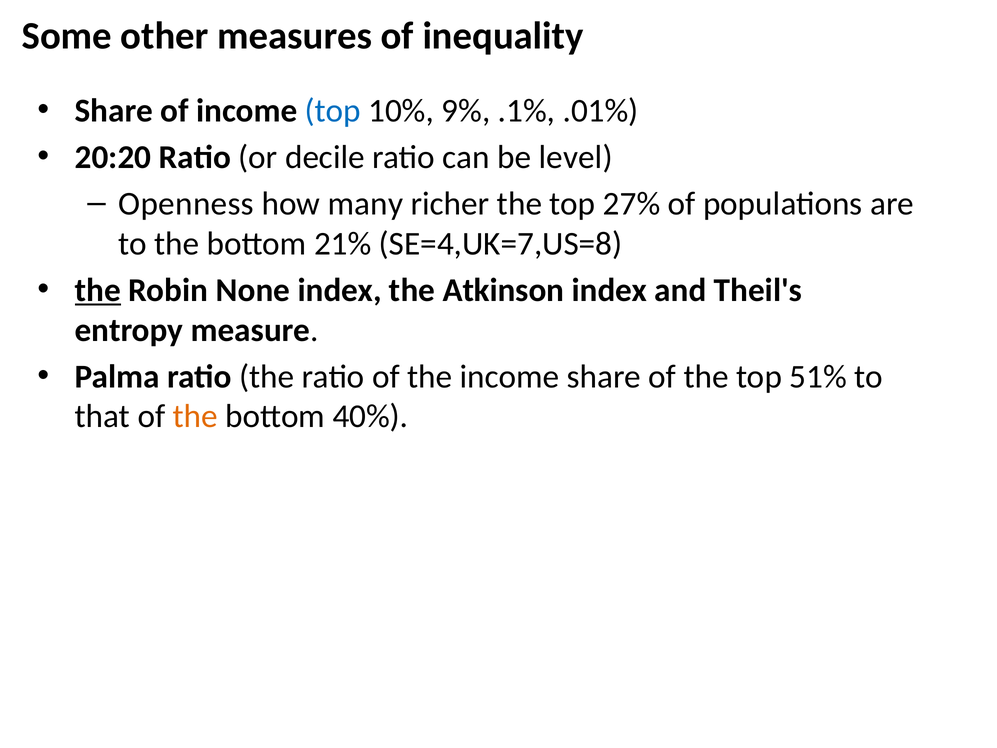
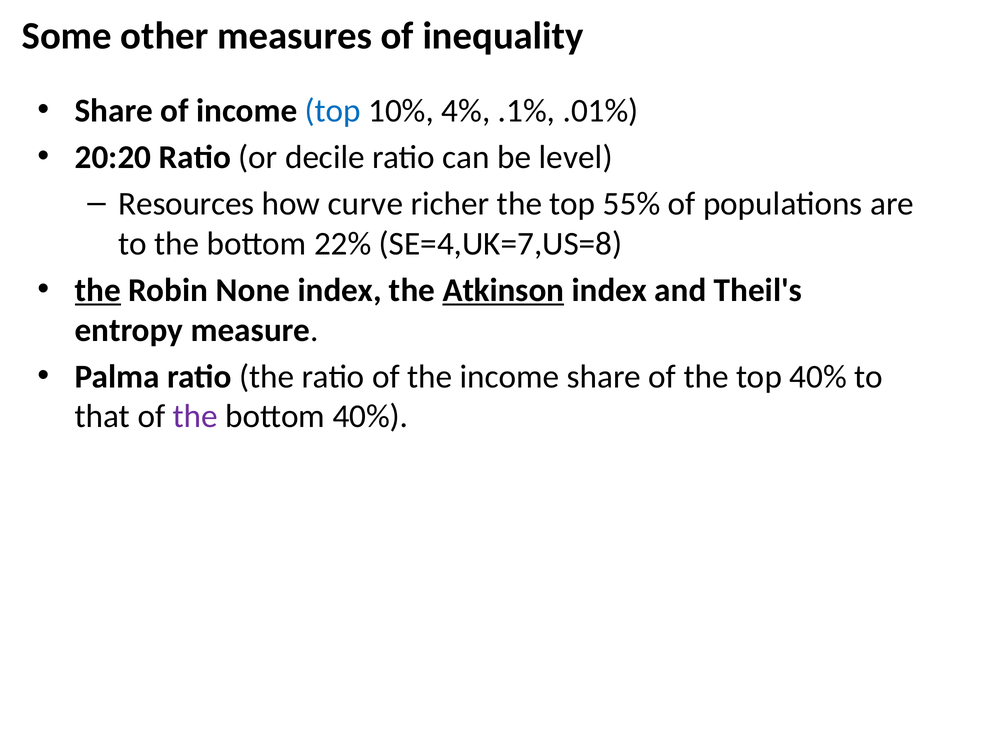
9%: 9% -> 4%
Openness: Openness -> Resources
many: many -> curve
27%: 27% -> 55%
21%: 21% -> 22%
Atkinson underline: none -> present
top 51%: 51% -> 40%
the at (195, 416) colour: orange -> purple
